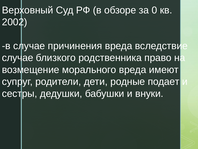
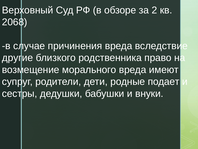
0: 0 -> 2
2002: 2002 -> 2068
случае at (18, 58): случае -> другие
